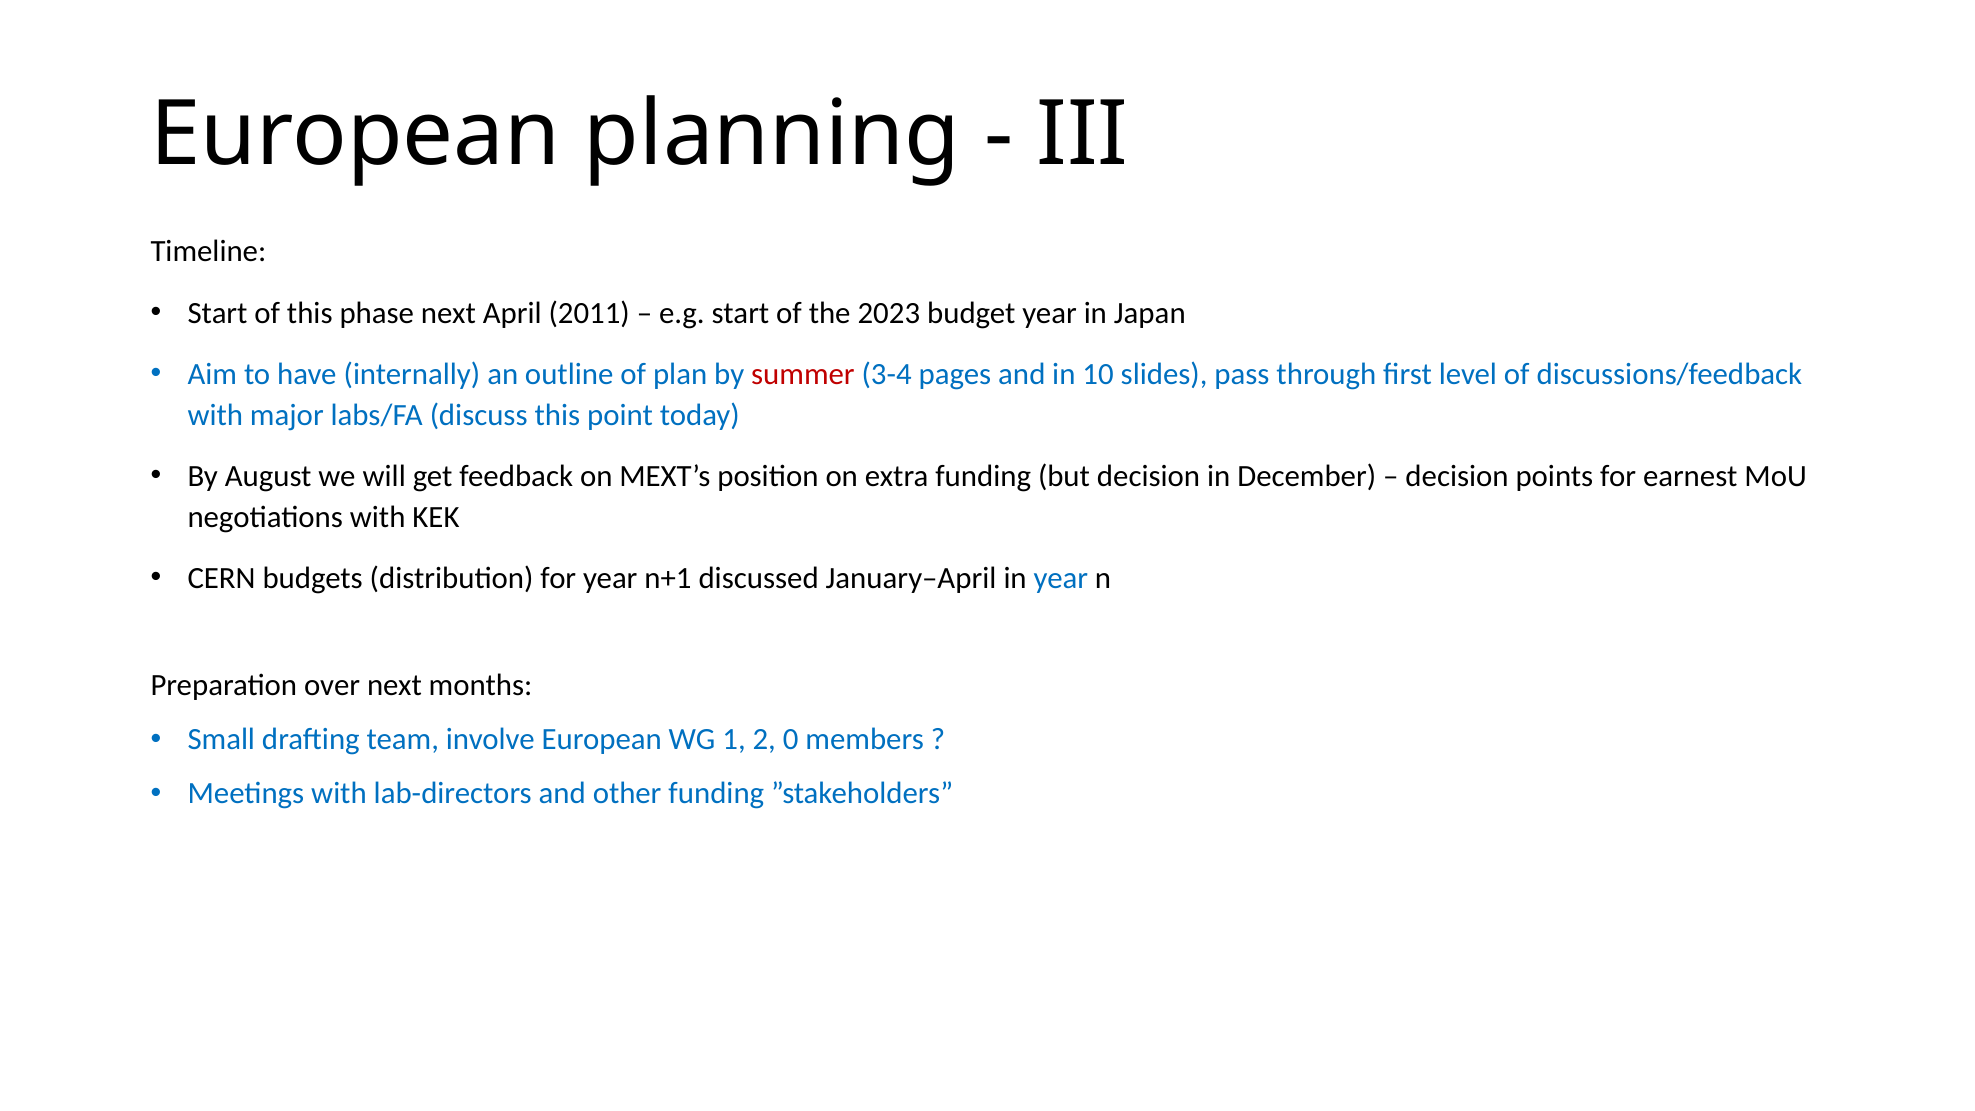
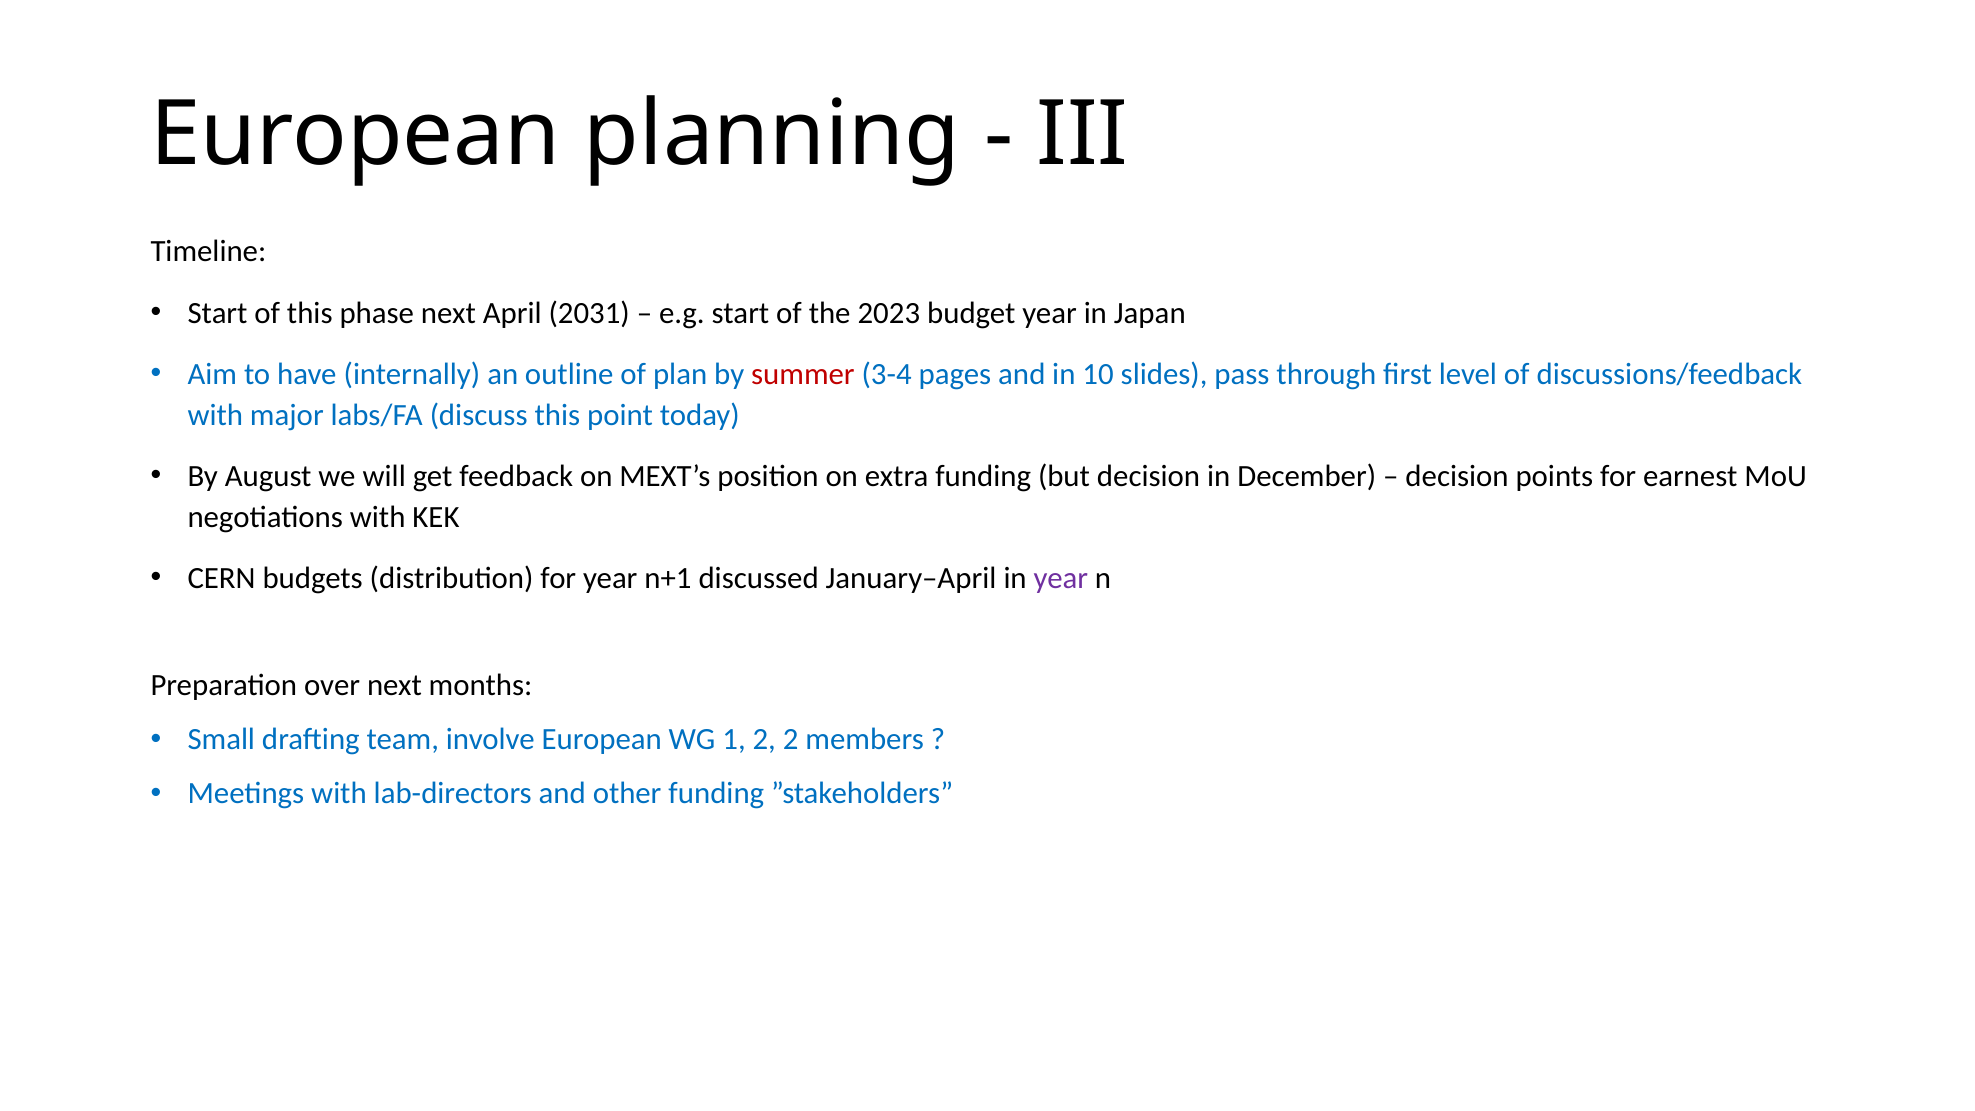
2011: 2011 -> 2031
year at (1061, 578) colour: blue -> purple
2 0: 0 -> 2
